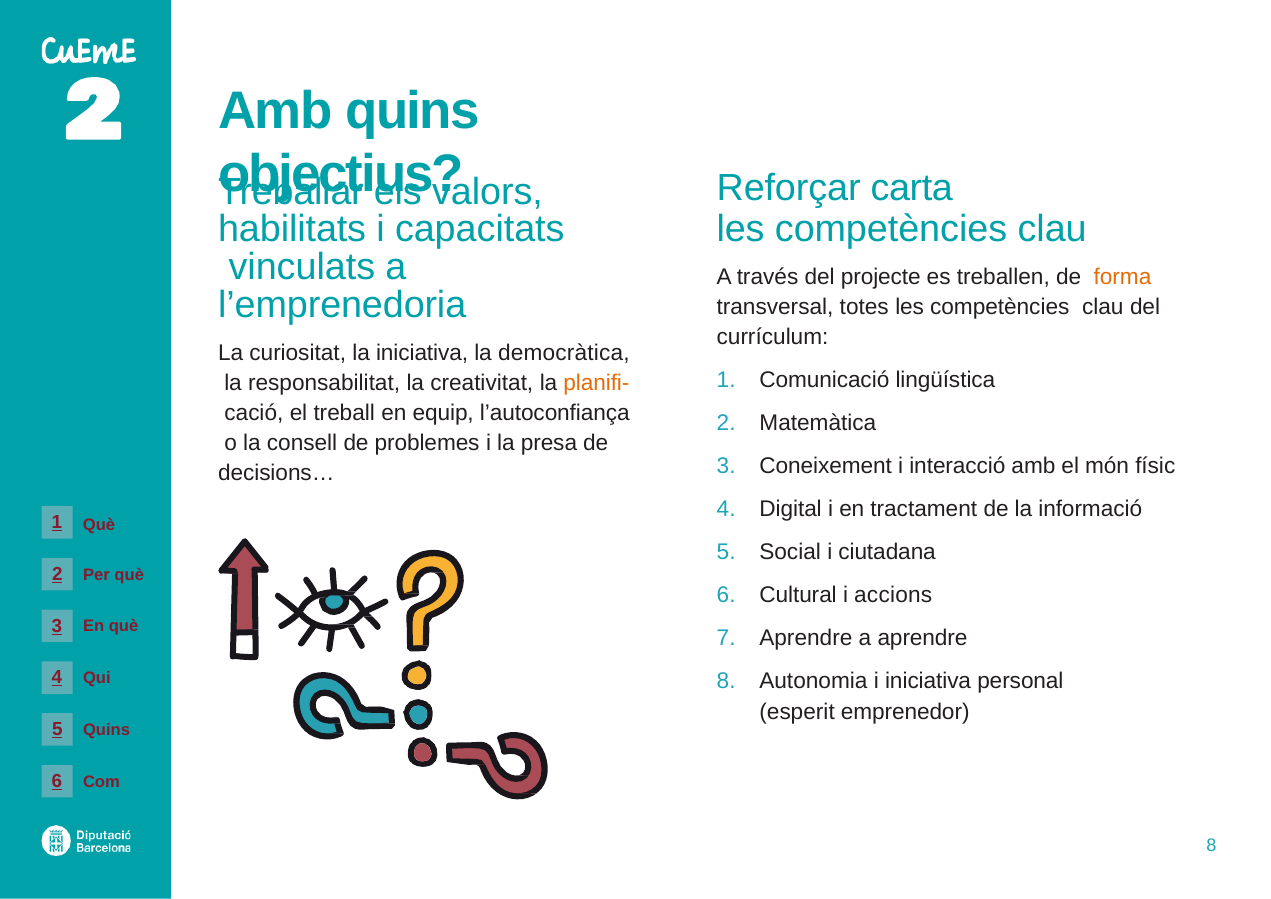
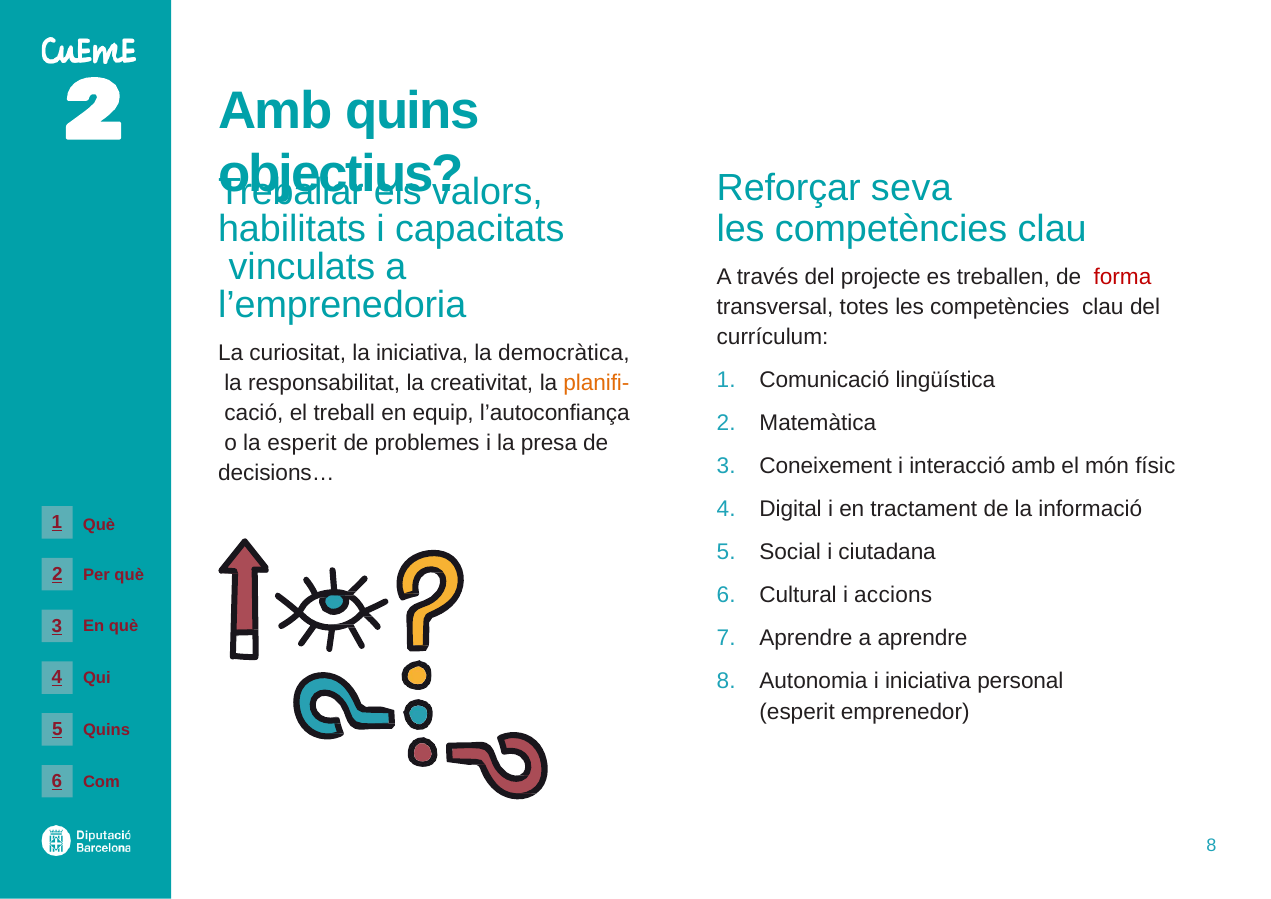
carta: carta -> seva
forma colour: orange -> red
la consell: consell -> esperit
